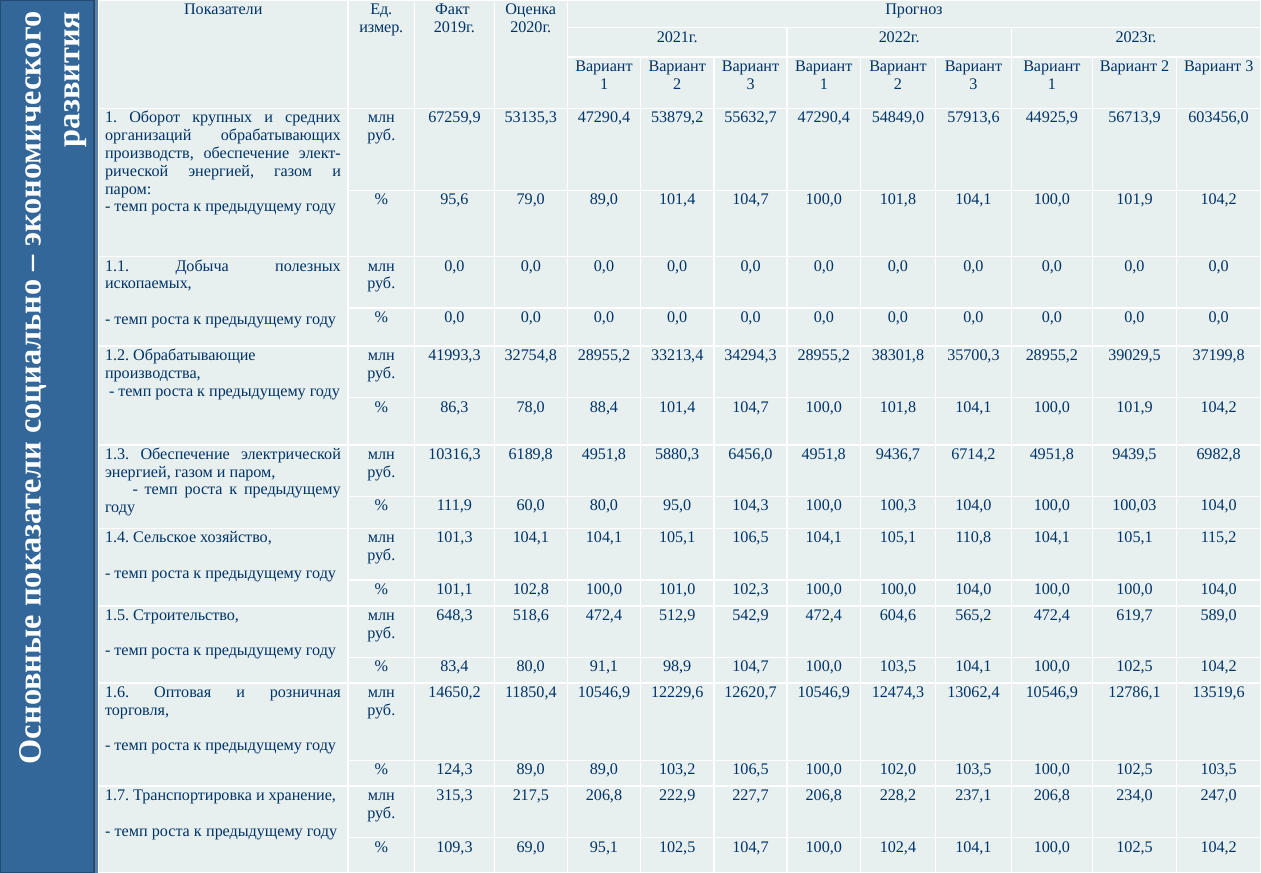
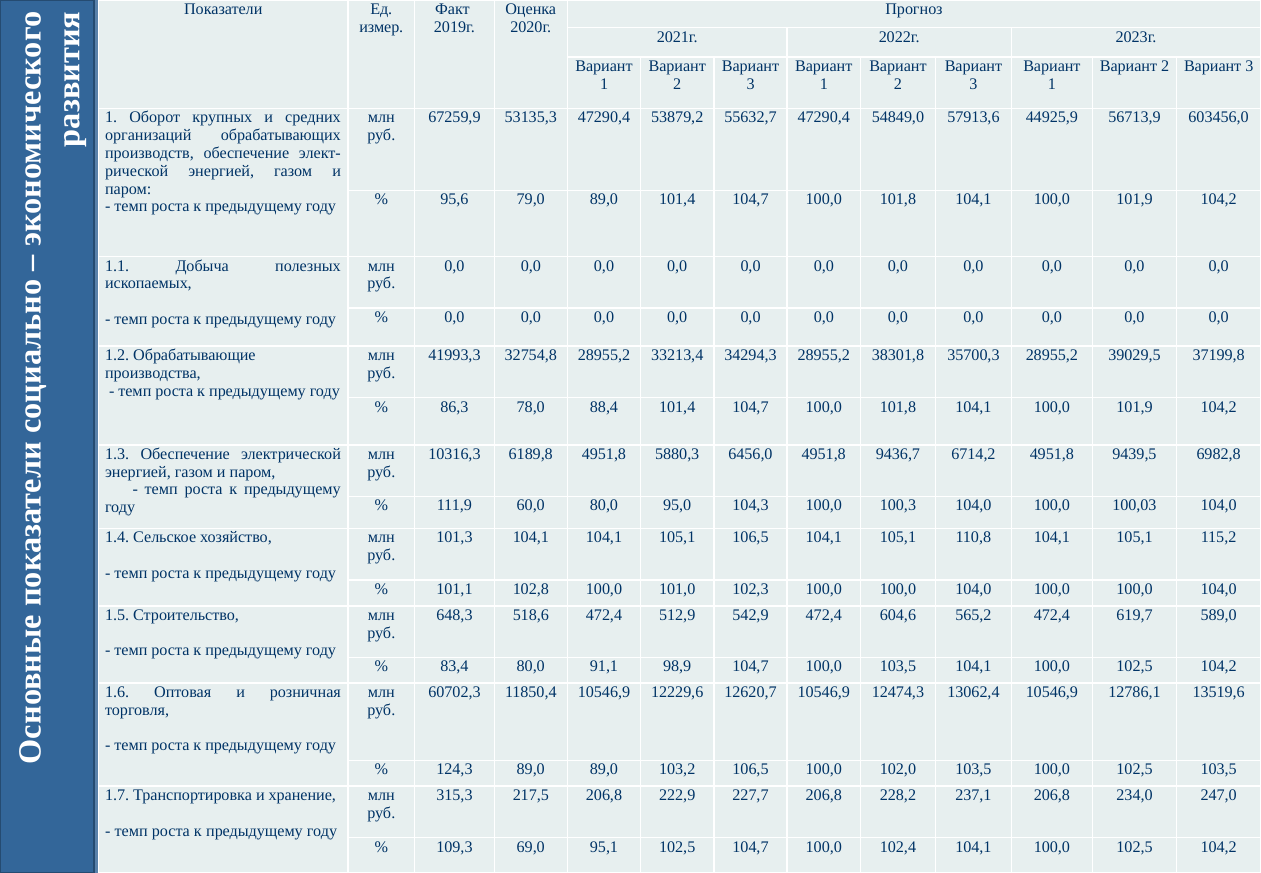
14650,2: 14650,2 -> 60702,3
